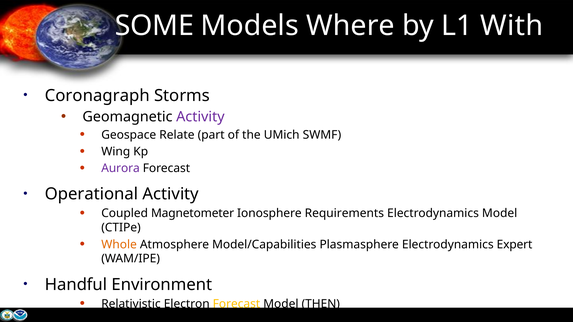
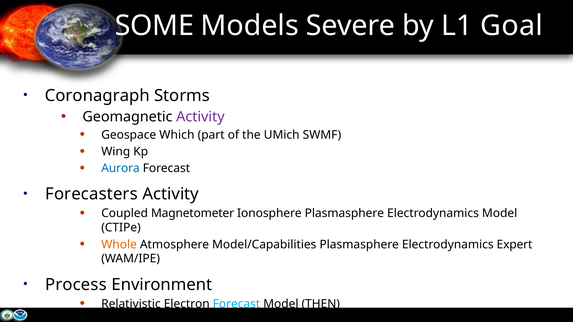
Where: Where -> Severe
With: With -> Goal
Relate: Relate -> Which
Aurora colour: purple -> blue
Operational: Operational -> Forecasters
Ionosphere Requirements: Requirements -> Plasmasphere
Handful: Handful -> Process
Forecast at (236, 304) colour: yellow -> light blue
